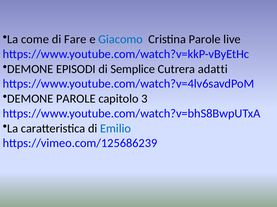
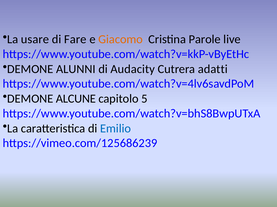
come: come -> usare
Giacomo colour: blue -> orange
EPISODI: EPISODI -> ALUNNI
Semplice: Semplice -> Audacity
DEMONE PAROLE: PAROLE -> ALCUNE
3: 3 -> 5
